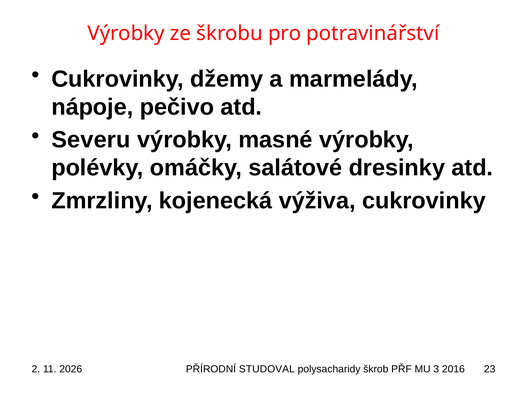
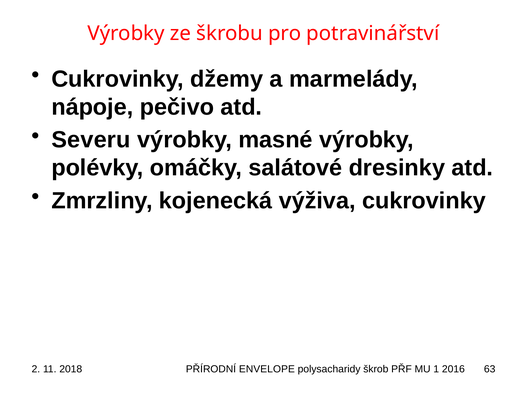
2026: 2026 -> 2018
STUDOVAL: STUDOVAL -> ENVELOPE
3: 3 -> 1
23: 23 -> 63
